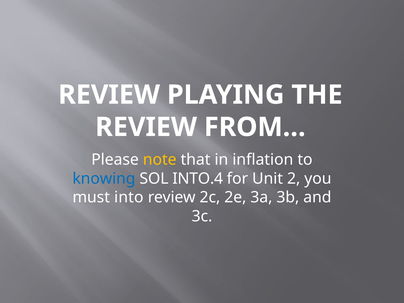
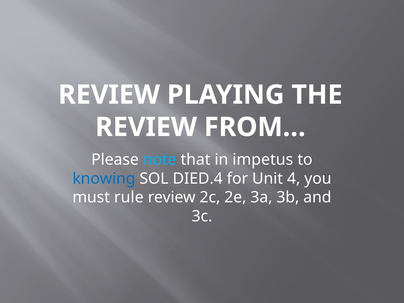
note colour: yellow -> light blue
inflation: inflation -> impetus
INTO.4: INTO.4 -> DIED.4
2: 2 -> 4
into: into -> rule
